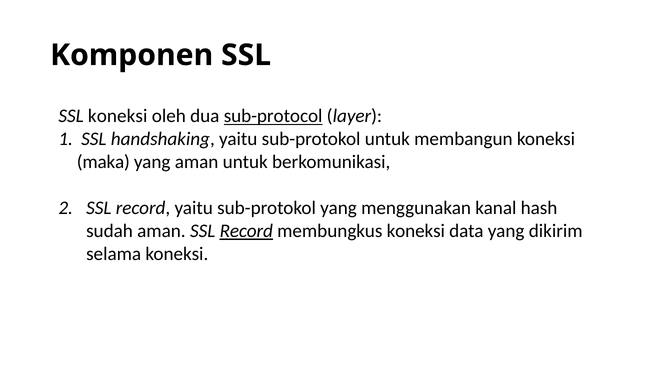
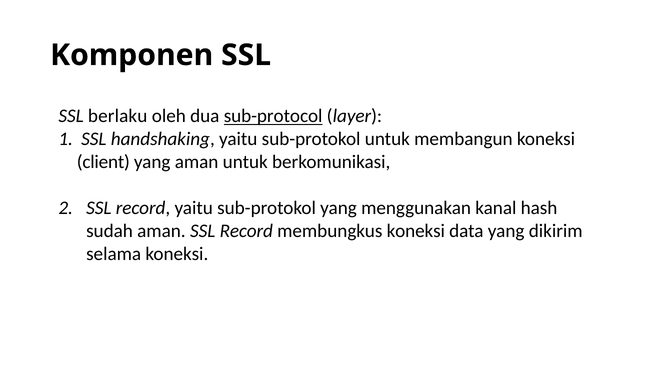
SSL koneksi: koneksi -> berlaku
maka: maka -> client
Record at (246, 231) underline: present -> none
